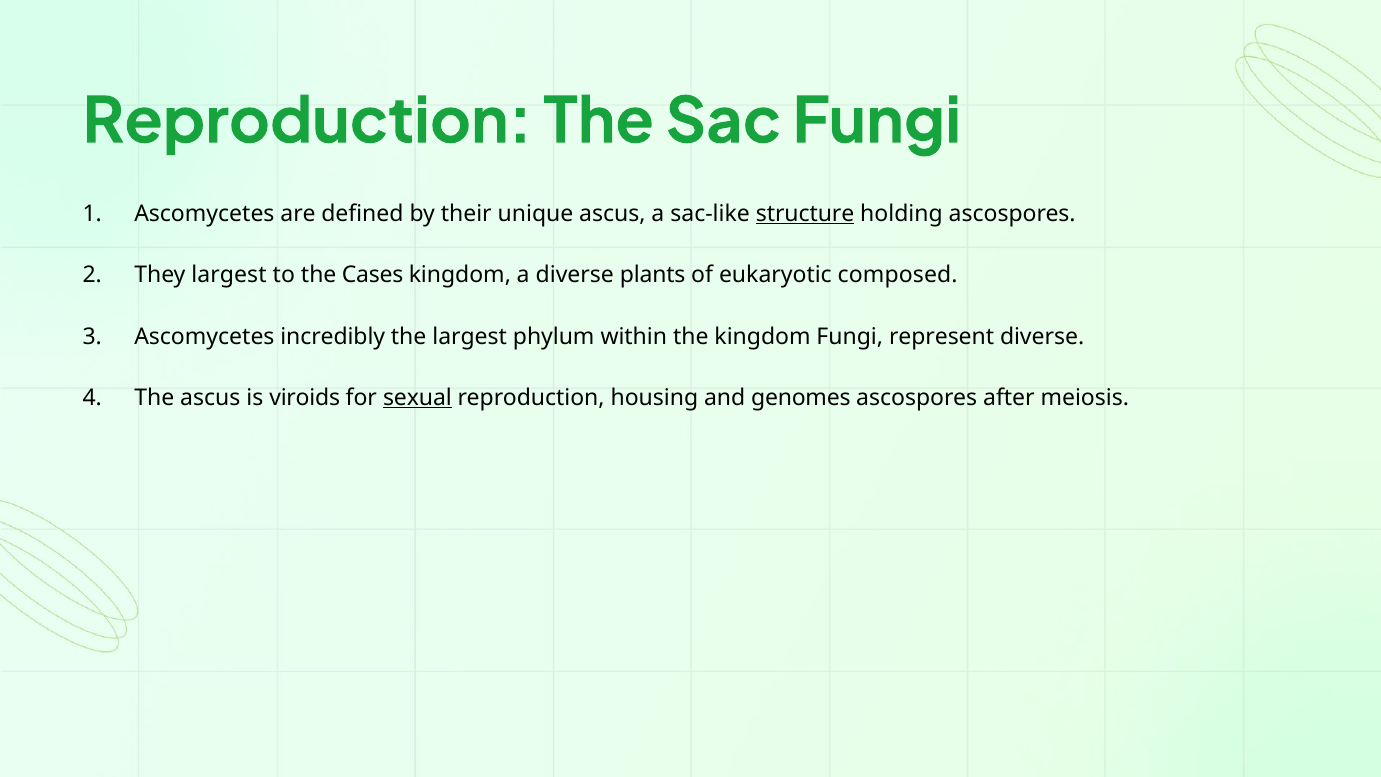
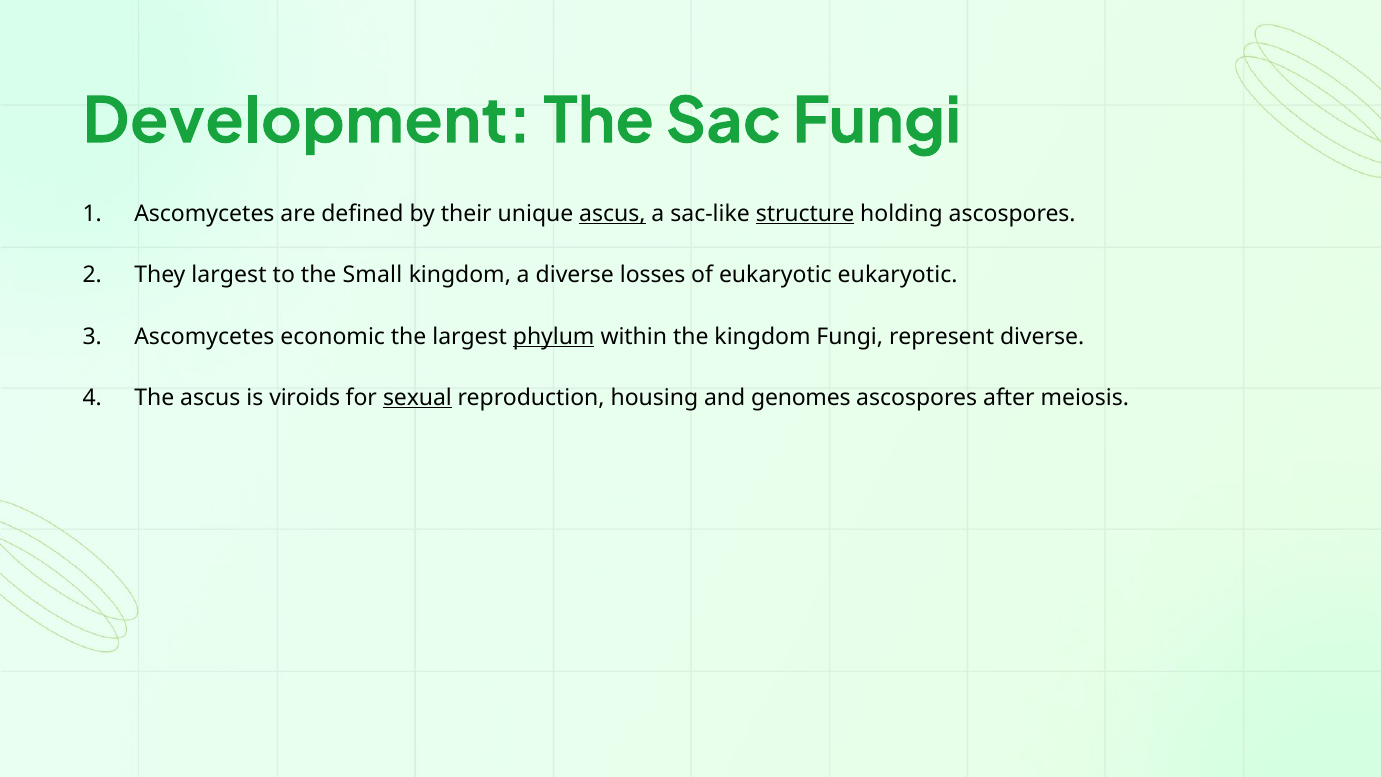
Reproduction at (307, 122): Reproduction -> Development
ascus at (612, 214) underline: none -> present
Cases: Cases -> Small
plants: plants -> losses
eukaryotic composed: composed -> eukaryotic
incredibly: incredibly -> economic
phylum underline: none -> present
